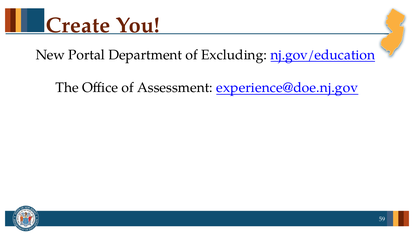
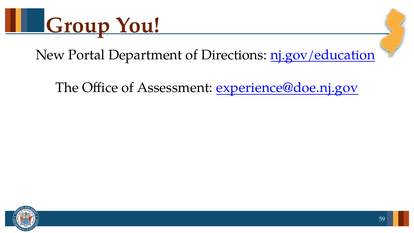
Create: Create -> Group
Excluding: Excluding -> Directions
